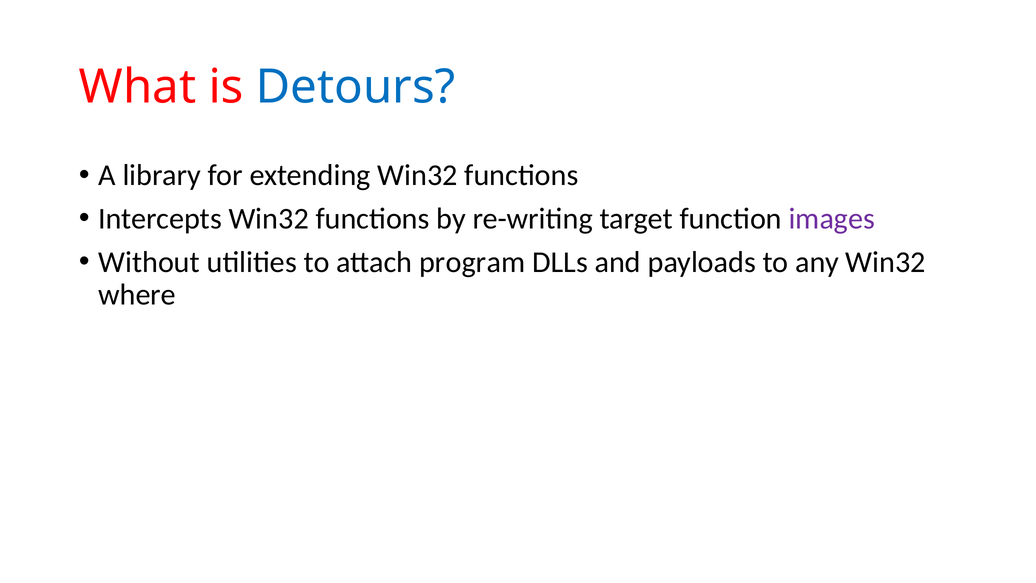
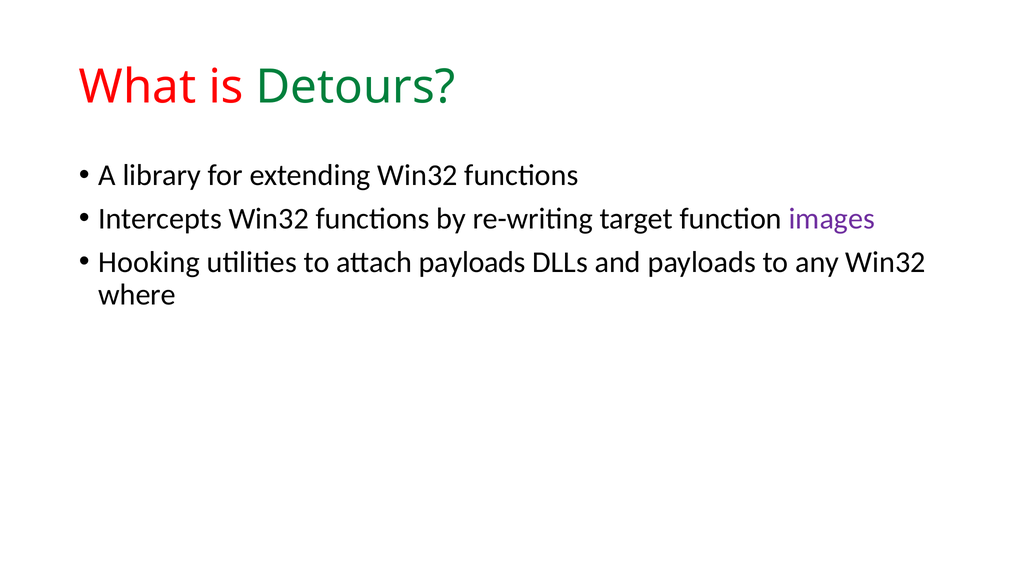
Detours colour: blue -> green
Without: Without -> Hooking
attach program: program -> payloads
